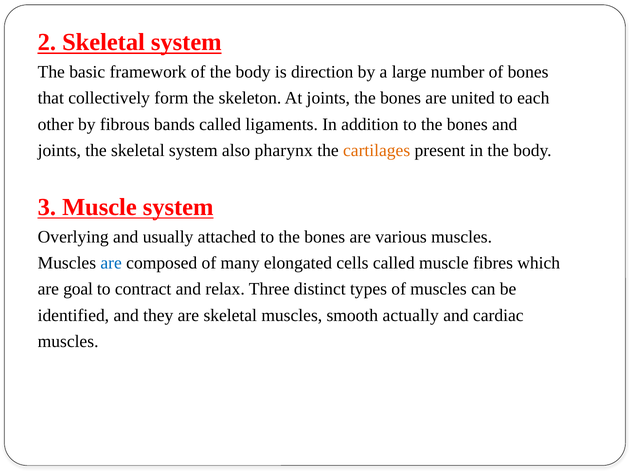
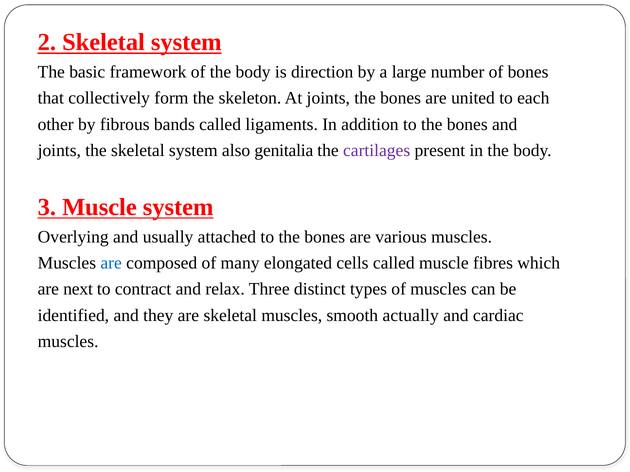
pharynx: pharynx -> genitalia
cartilages colour: orange -> purple
goal: goal -> next
